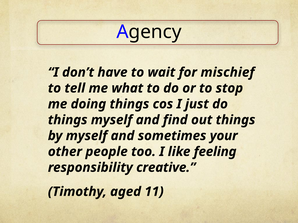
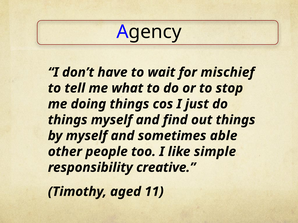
your: your -> able
feeling: feeling -> simple
